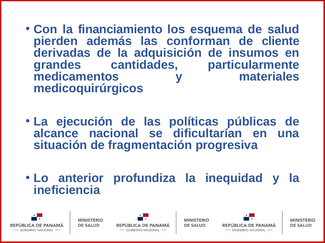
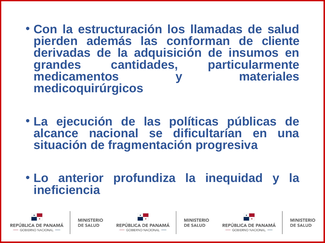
financiamiento: financiamiento -> estructuración
esquema: esquema -> llamadas
